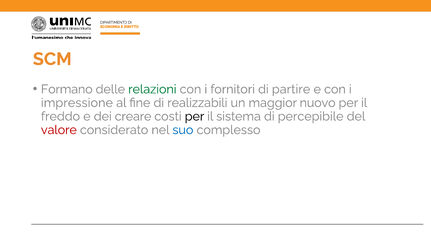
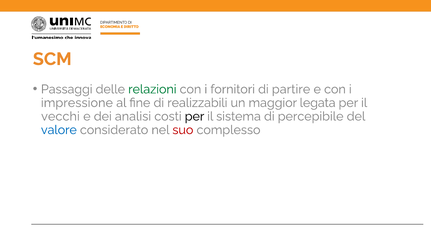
Formano: Formano -> Passaggi
nuovo: nuovo -> legata
freddo: freddo -> vecchi
creare: creare -> analisi
valore colour: red -> blue
suo colour: blue -> red
